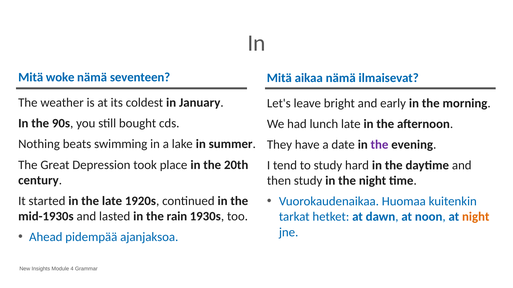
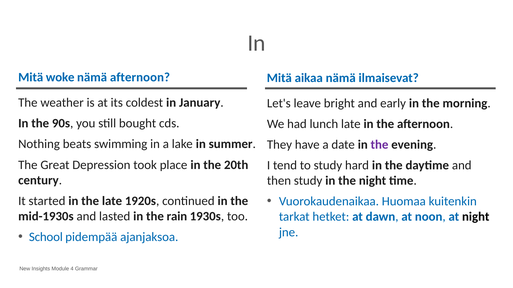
nämä seventeen: seventeen -> afternoon
night at (476, 217) colour: orange -> black
Ahead: Ahead -> School
